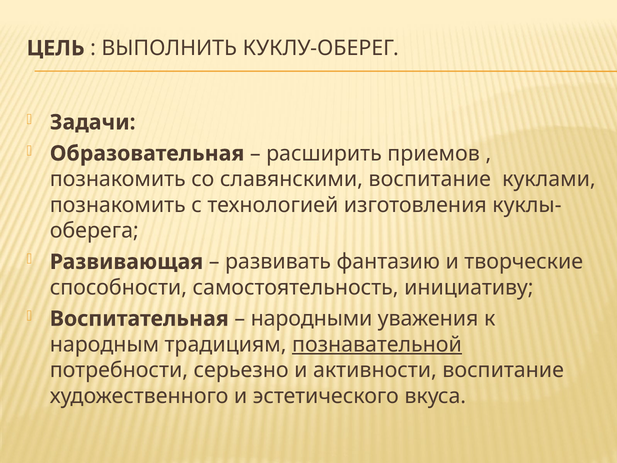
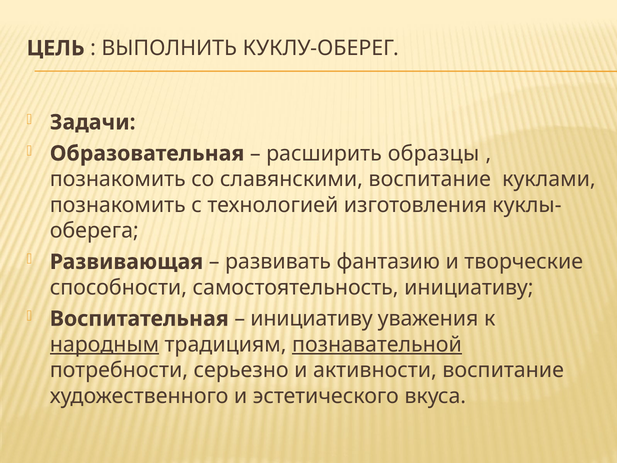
приемов: приемов -> образцы
народными at (311, 319): народными -> инициативу
народным underline: none -> present
